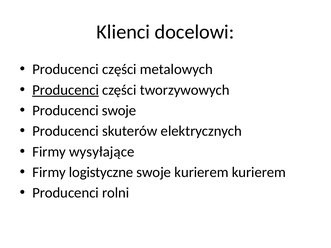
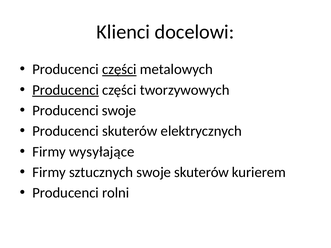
części at (119, 69) underline: none -> present
logistyczne: logistyczne -> sztucznych
swoje kurierem: kurierem -> skuterów
